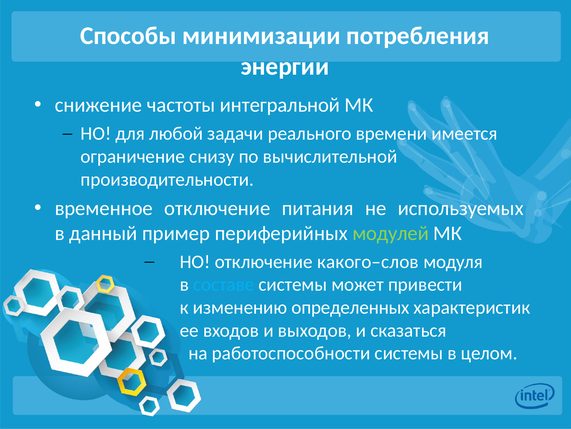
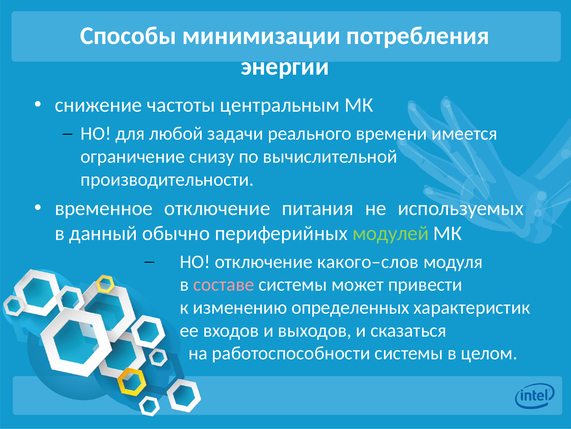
интегральной: интегральной -> центральным
пример: пример -> обычно
составе colour: light blue -> pink
